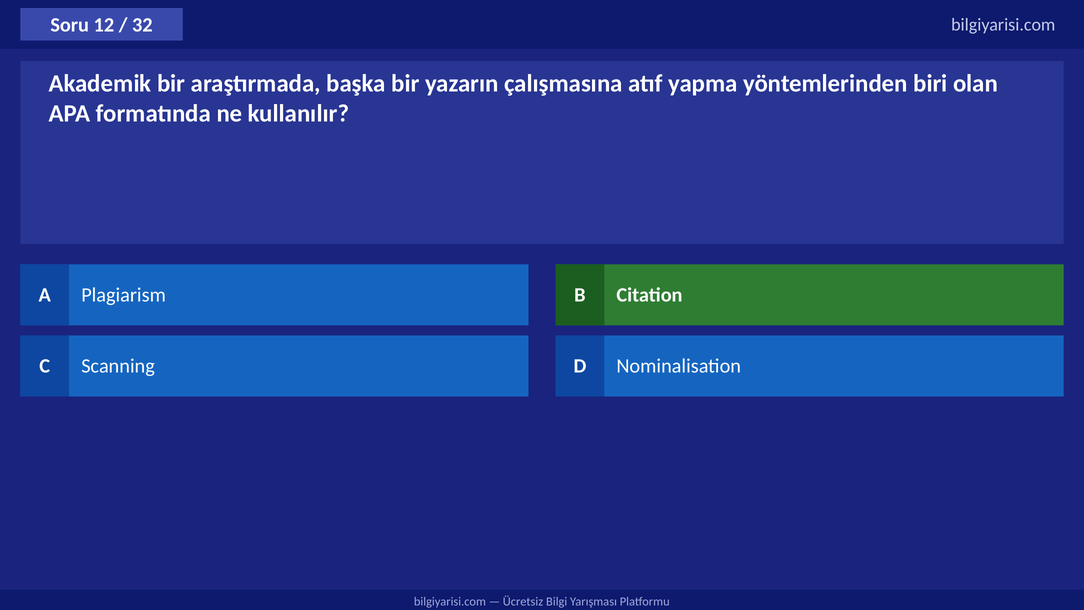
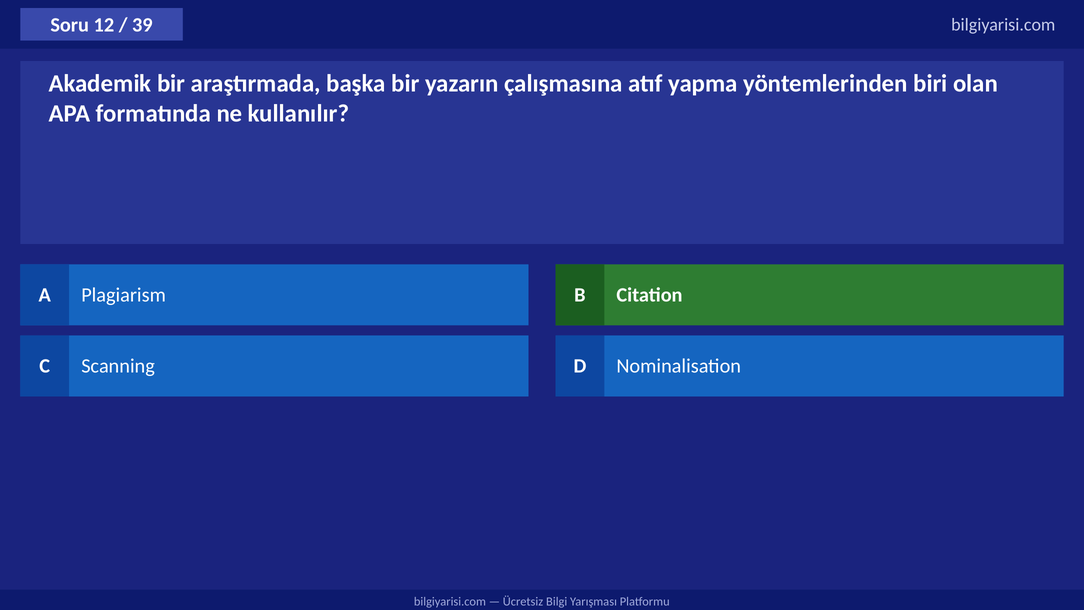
32: 32 -> 39
